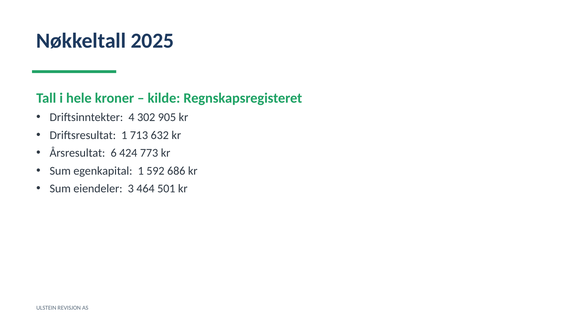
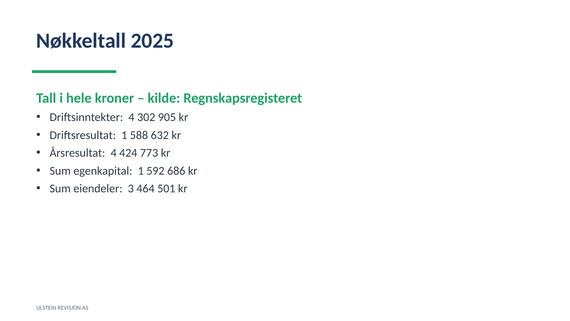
713: 713 -> 588
Årsresultat 6: 6 -> 4
